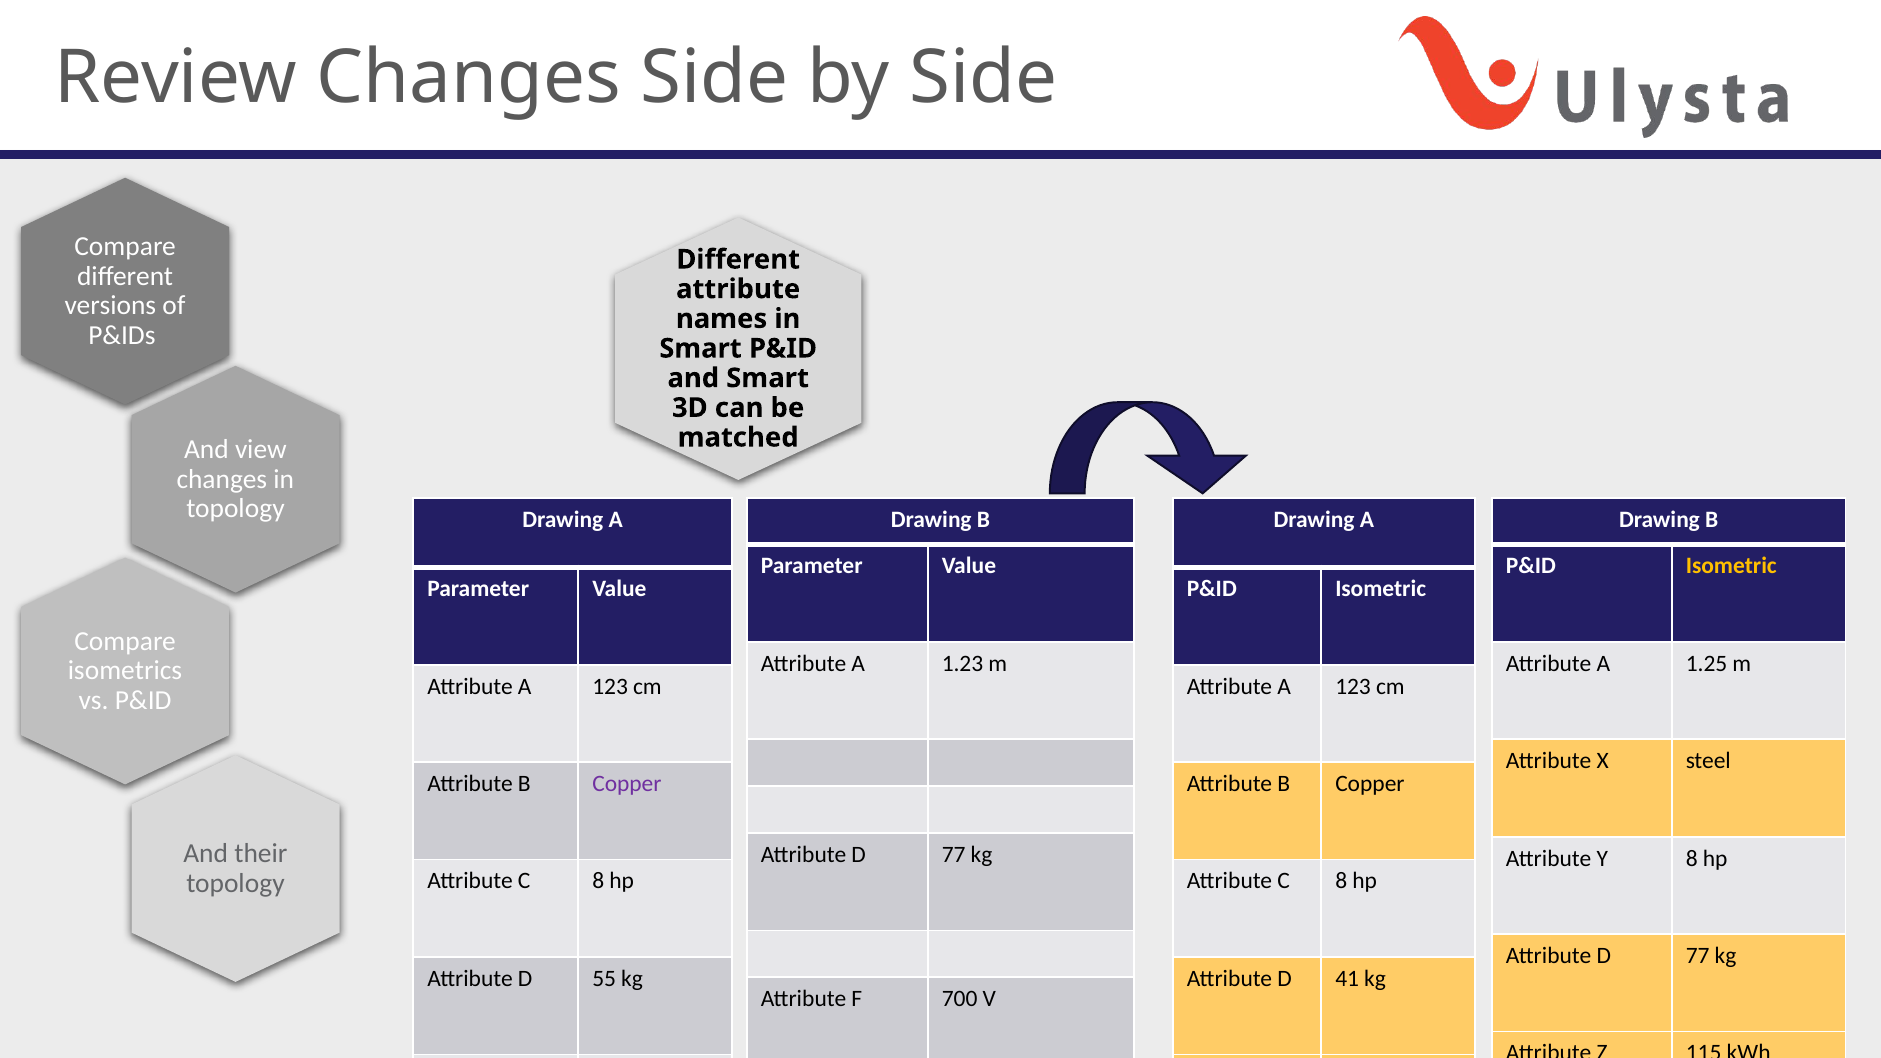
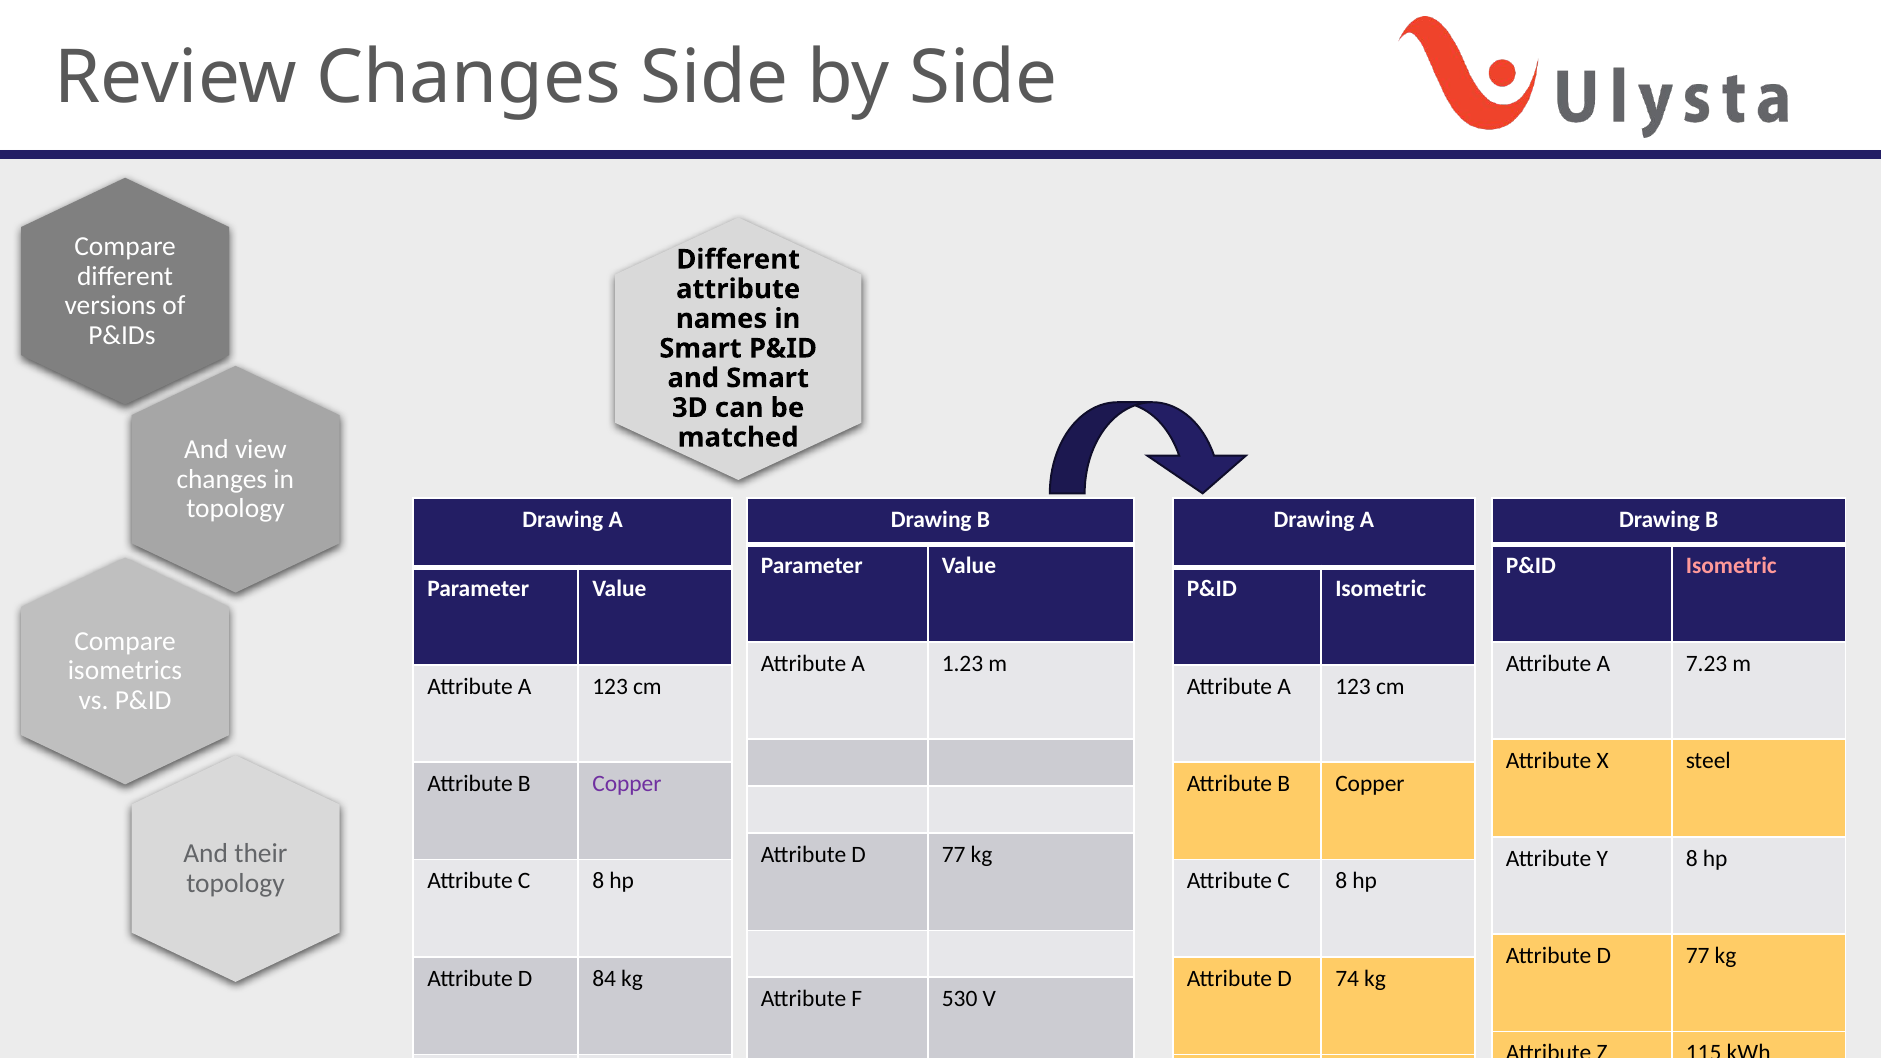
Isometric at (1731, 566) colour: yellow -> pink
1.25: 1.25 -> 7.23
55: 55 -> 84
41: 41 -> 74
700: 700 -> 530
